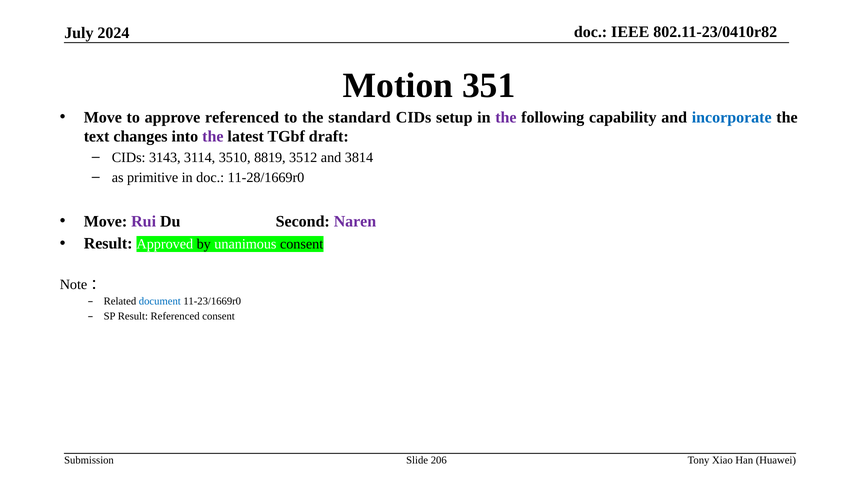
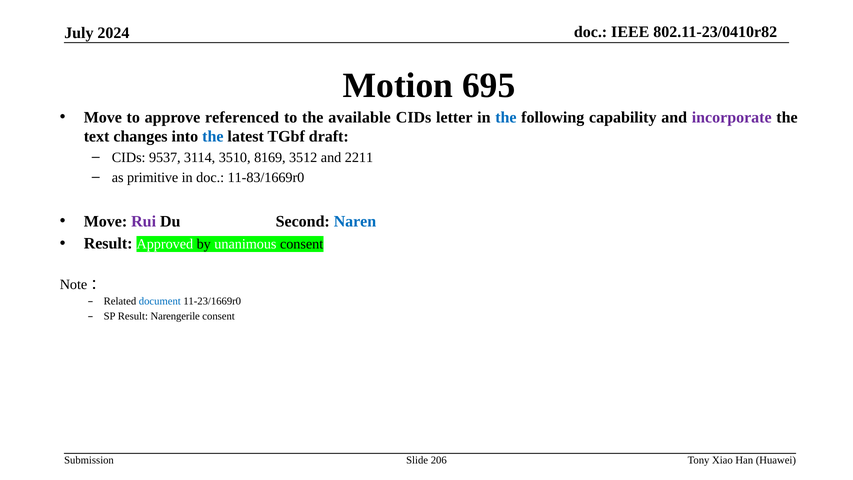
351: 351 -> 695
standard: standard -> available
setup: setup -> letter
the at (506, 117) colour: purple -> blue
incorporate colour: blue -> purple
the at (213, 137) colour: purple -> blue
3143: 3143 -> 9537
8819: 8819 -> 8169
3814: 3814 -> 2211
11-28/1669r0: 11-28/1669r0 -> 11-83/1669r0
Naren colour: purple -> blue
Result Referenced: Referenced -> Narengerile
